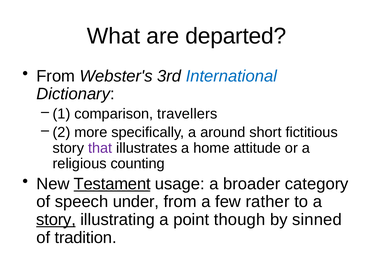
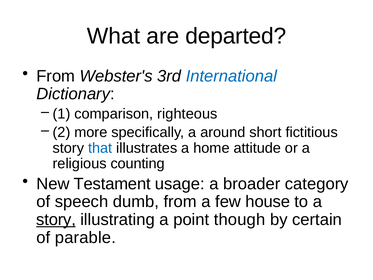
travellers: travellers -> righteous
that colour: purple -> blue
Testament underline: present -> none
under: under -> dumb
rather: rather -> house
sinned: sinned -> certain
tradition: tradition -> parable
